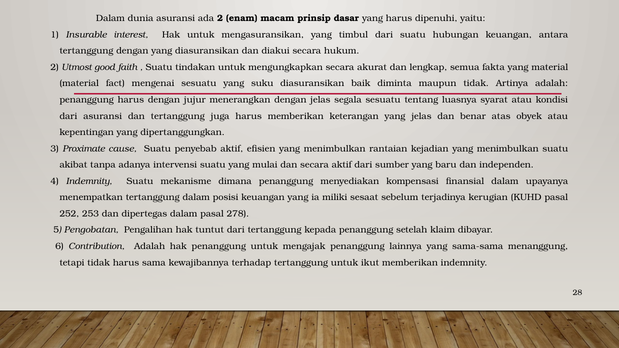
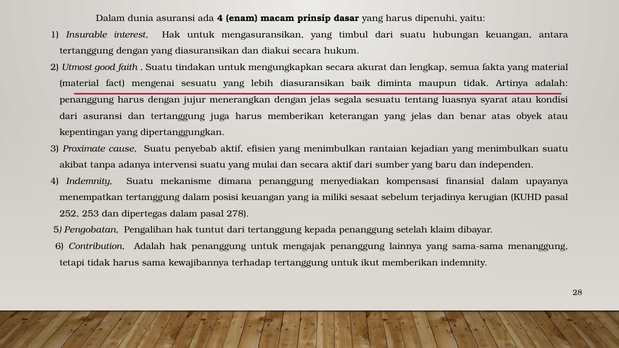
ada 2: 2 -> 4
suku: suku -> lebih
